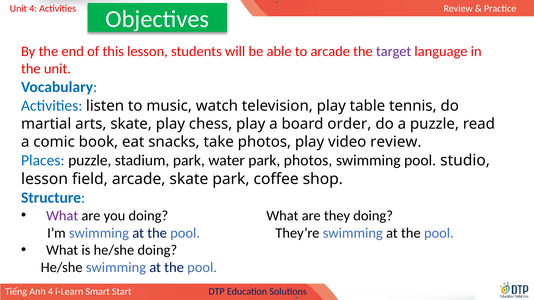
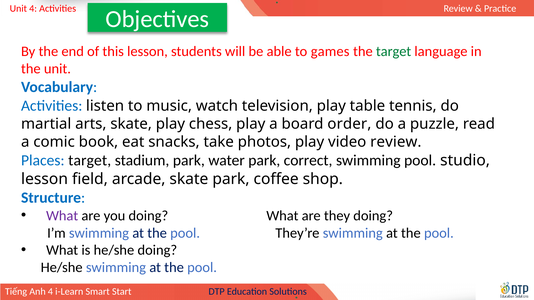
to arcade: arcade -> games
target at (394, 52) colour: purple -> green
Places puzzle: puzzle -> target
park photos: photos -> correct
